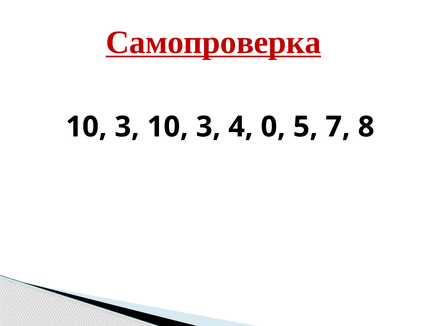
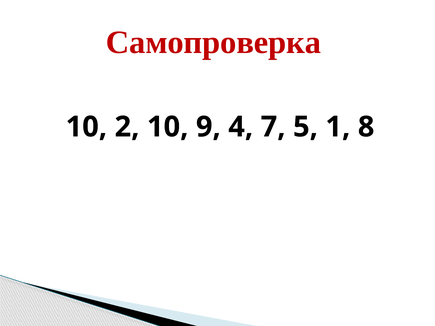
Самопроверка underline: present -> none
3 at (127, 127): 3 -> 2
3 at (208, 127): 3 -> 9
0: 0 -> 7
7: 7 -> 1
